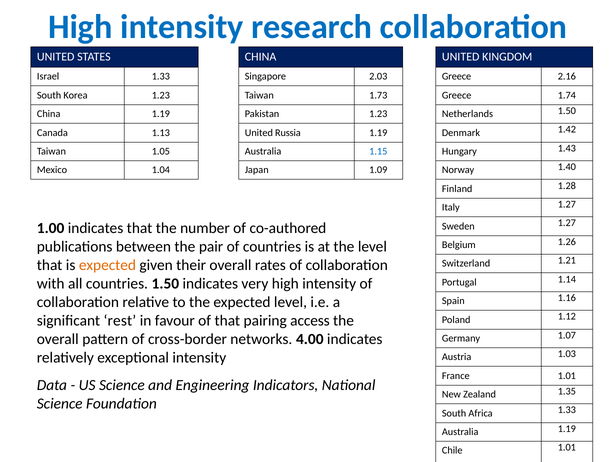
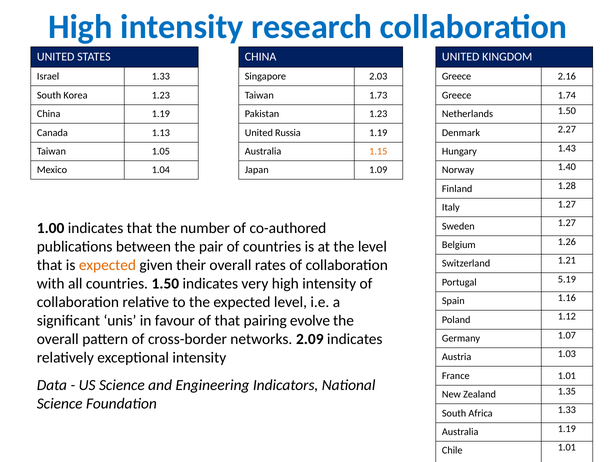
1.42: 1.42 -> 2.27
1.15 colour: blue -> orange
1.14: 1.14 -> 5.19
rest: rest -> unis
access: access -> evolve
4.00: 4.00 -> 2.09
